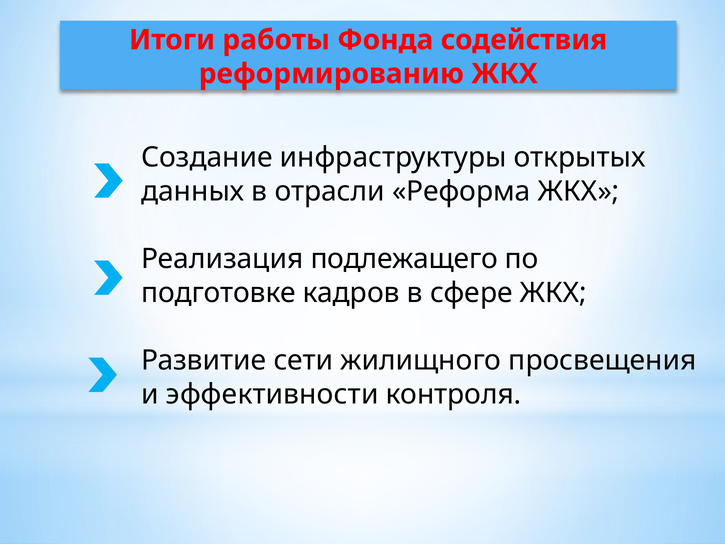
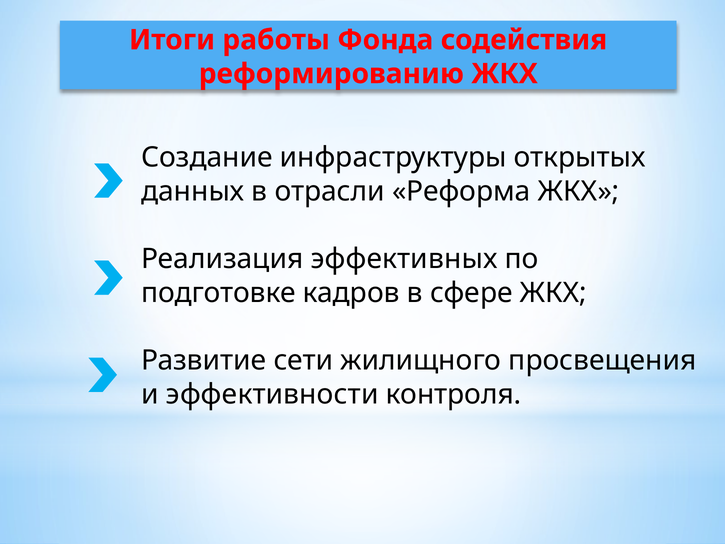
подлежащего: подлежащего -> эффективных
